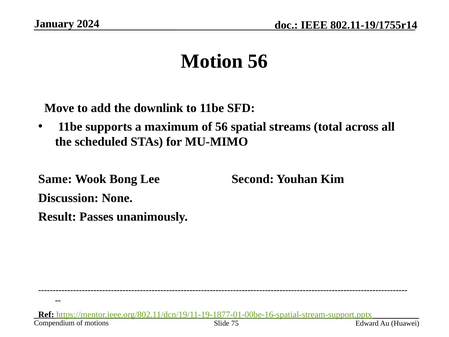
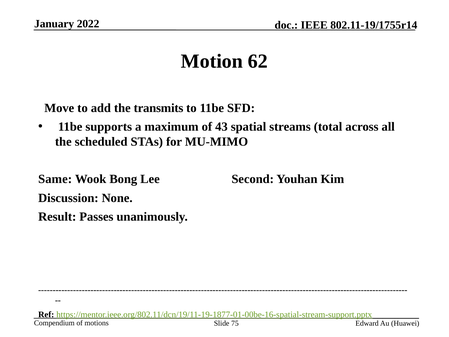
2024: 2024 -> 2022
Motion 56: 56 -> 62
downlink: downlink -> transmits
of 56: 56 -> 43
